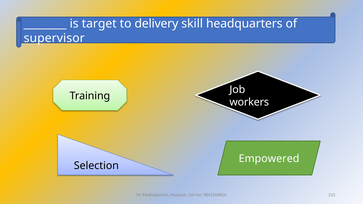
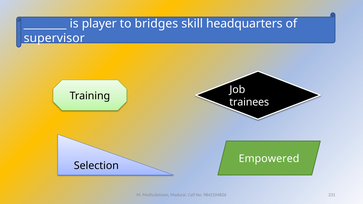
target: target -> player
delivery: delivery -> bridges
workers: workers -> trainees
